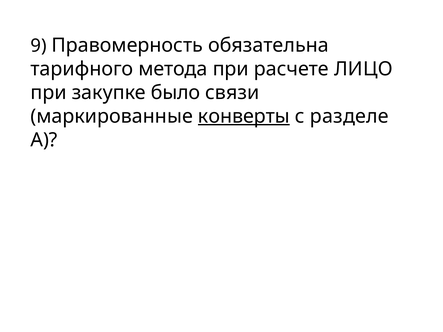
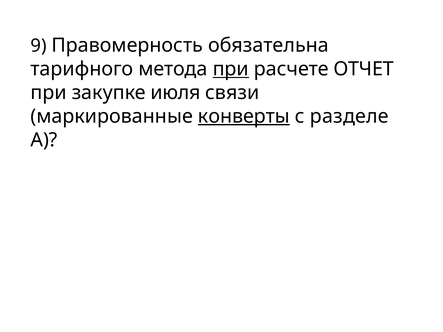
при at (231, 69) underline: none -> present
ЛИЦО: ЛИЦО -> ОТЧЕТ
было: было -> июля
